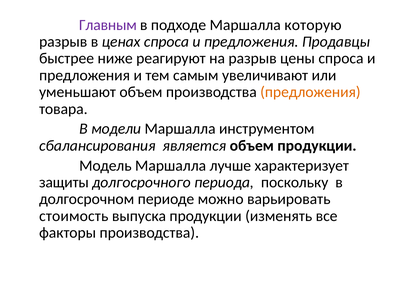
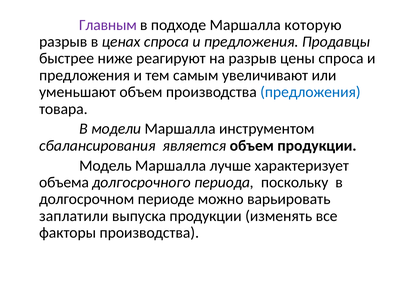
предложения at (310, 92) colour: orange -> blue
защиты: защиты -> объема
стоимость: стоимость -> заплатили
